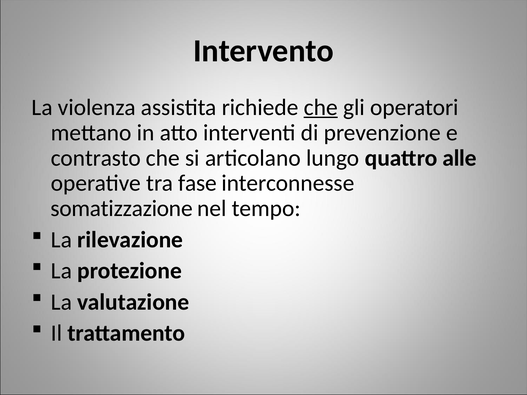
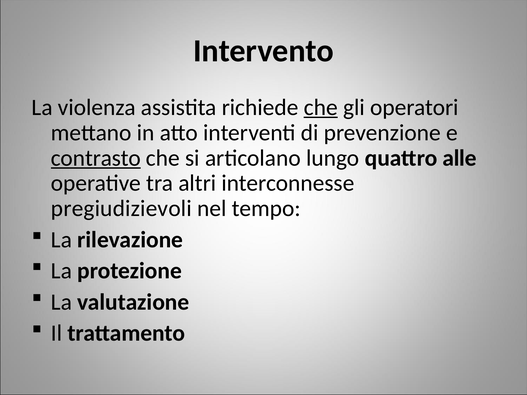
contrasto underline: none -> present
fase: fase -> altri
somatizzazione: somatizzazione -> pregiudizievoli
